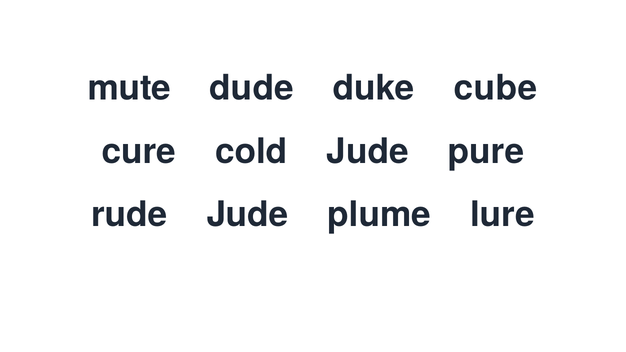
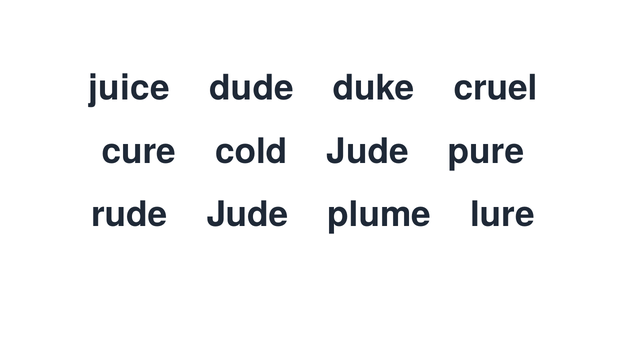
mute: mute -> juice
cube: cube -> cruel
